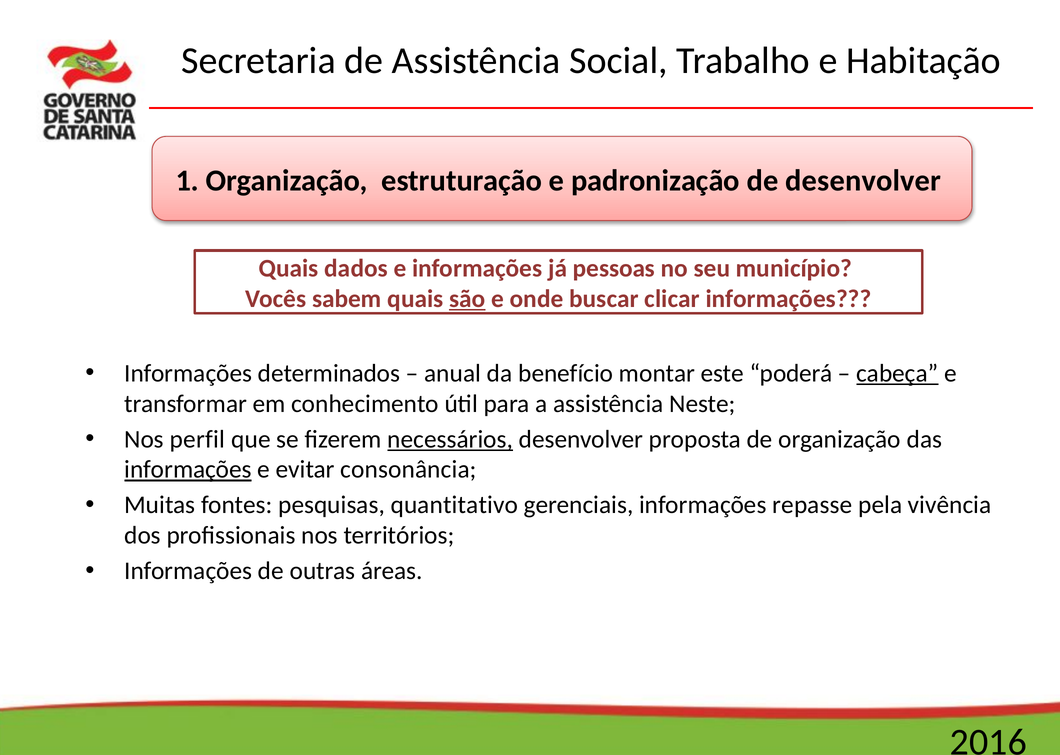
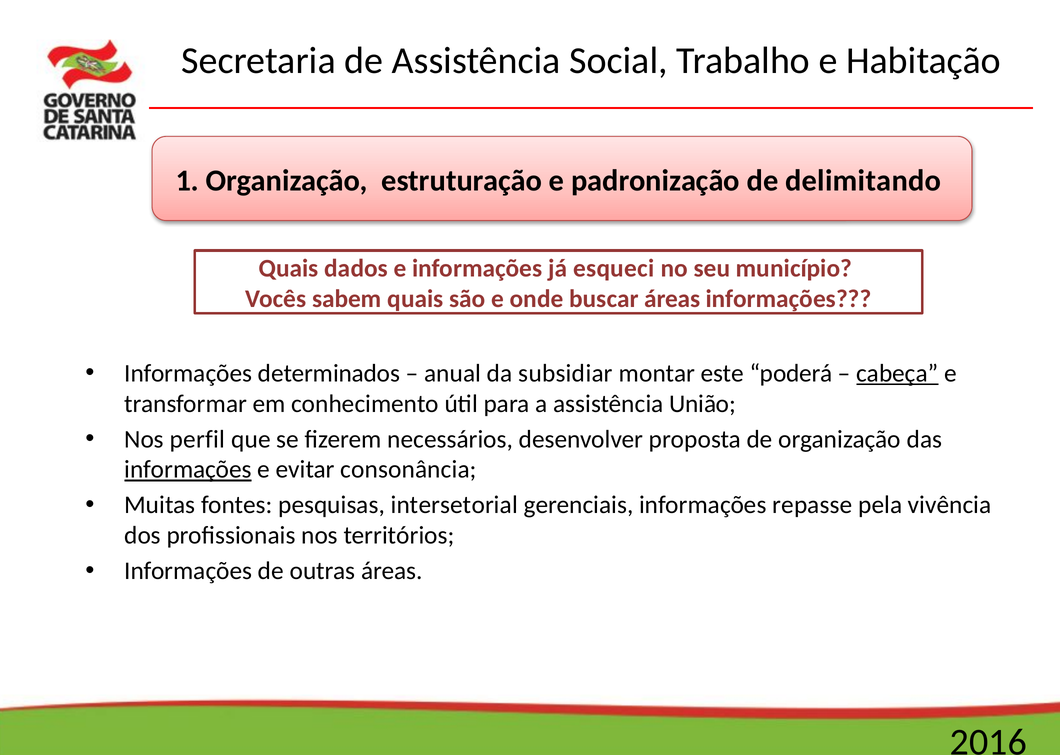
de desenvolver: desenvolver -> delimitando
pessoas: pessoas -> esqueci
são underline: present -> none
buscar clicar: clicar -> áreas
benefício: benefício -> subsidiar
Neste: Neste -> União
necessários underline: present -> none
quantitativo: quantitativo -> intersetorial
